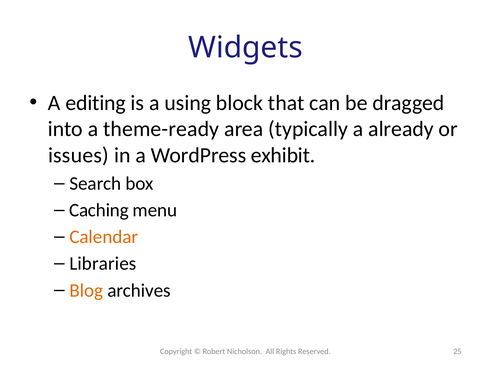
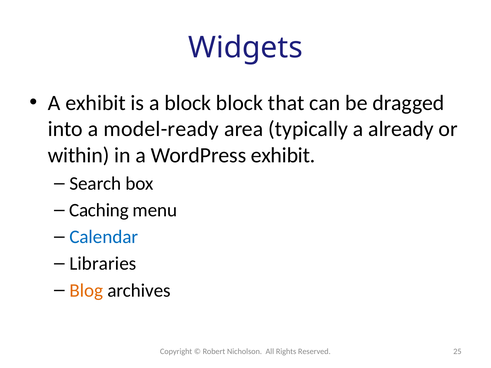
A editing: editing -> exhibit
a using: using -> block
theme-ready: theme-ready -> model-ready
issues: issues -> within
Calendar colour: orange -> blue
